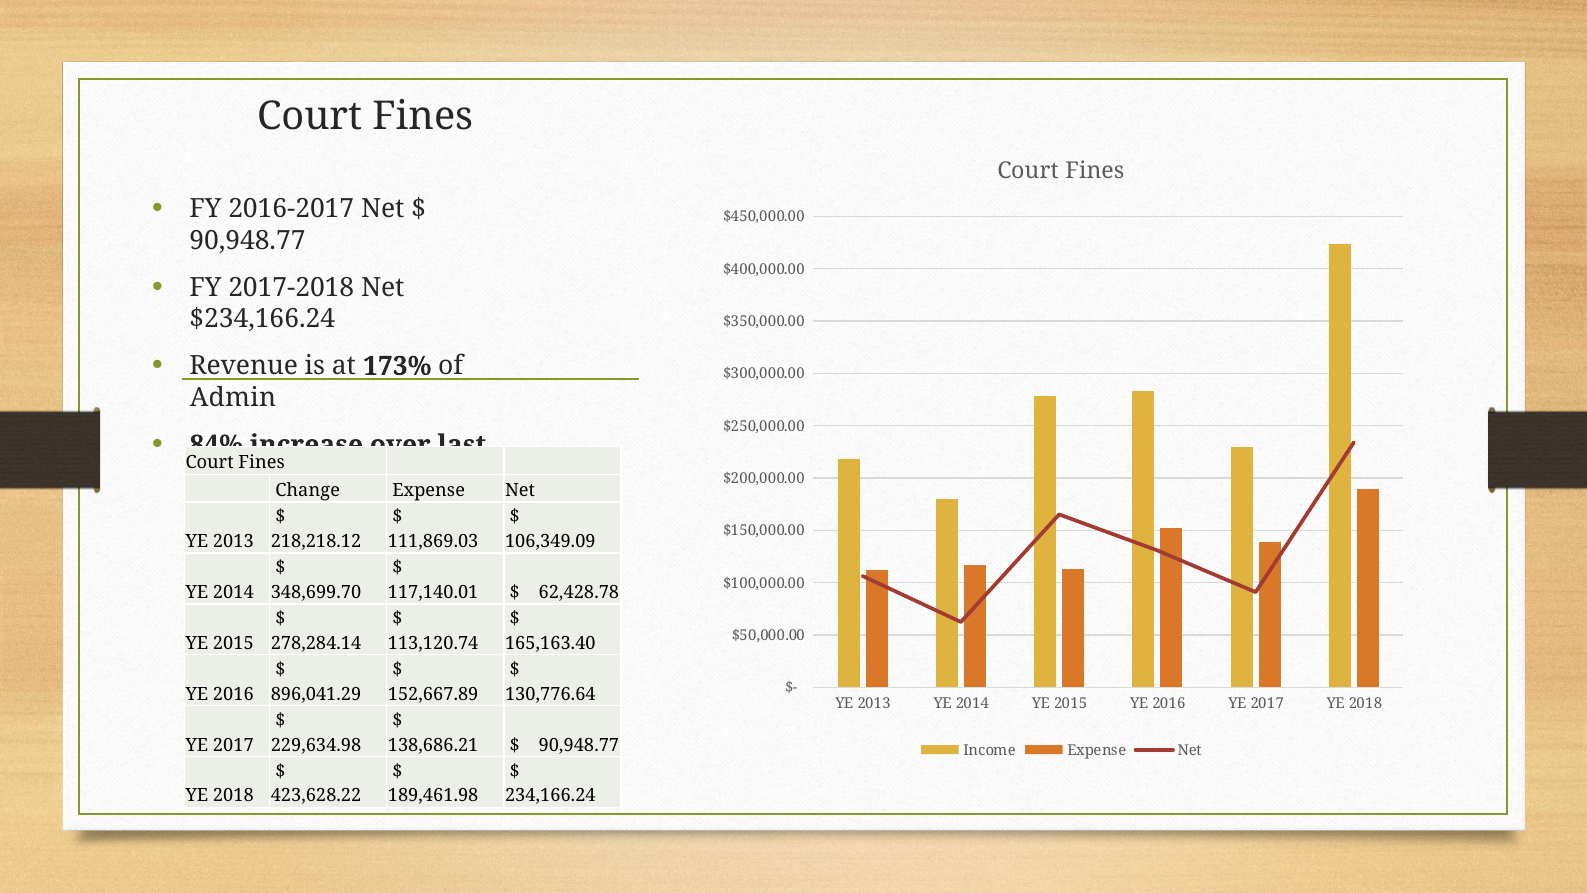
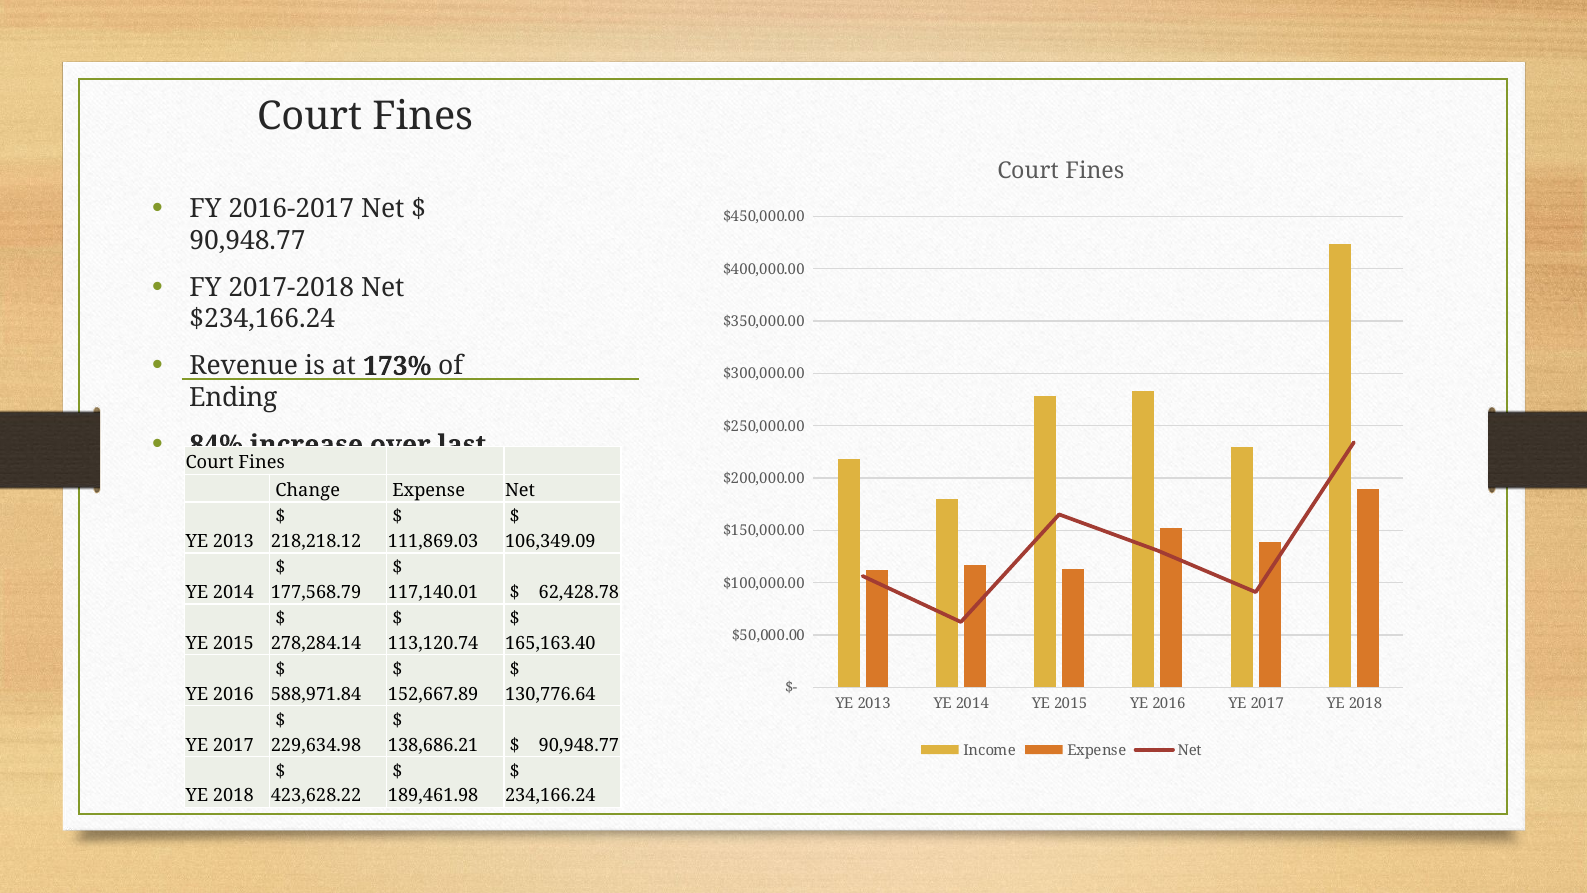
Admin: Admin -> Ending
348,699.70: 348,699.70 -> 177,568.79
896,041.29: 896,041.29 -> 588,971.84
